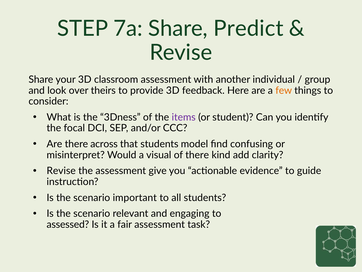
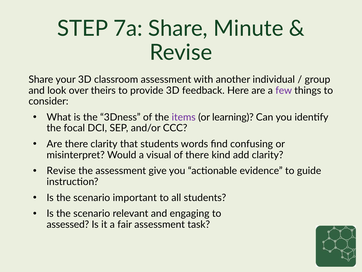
Predict: Predict -> Minute
few colour: orange -> purple
student: student -> learning
there across: across -> clarity
model: model -> words
